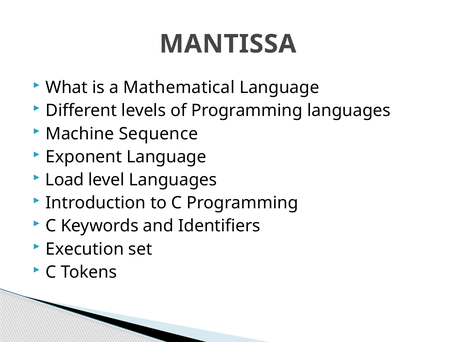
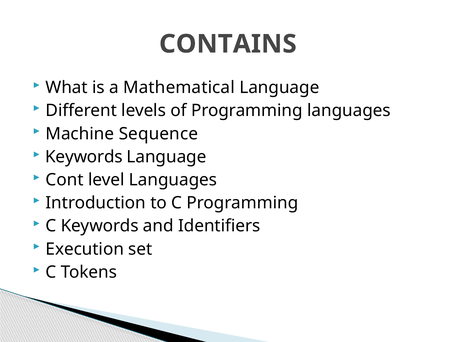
MANTISSA: MANTISSA -> CONTAINS
Exponent at (84, 157): Exponent -> Keywords
Load: Load -> Cont
